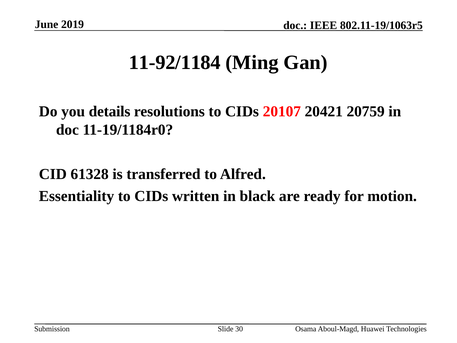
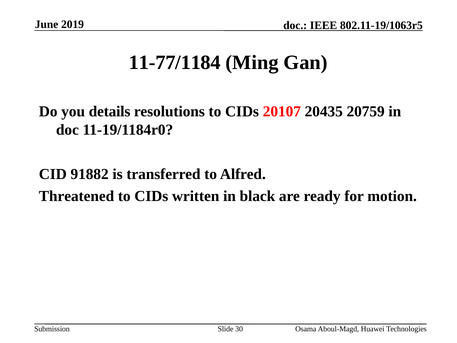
11-92/1184: 11-92/1184 -> 11-77/1184
20421: 20421 -> 20435
61328: 61328 -> 91882
Essentiality: Essentiality -> Threatened
